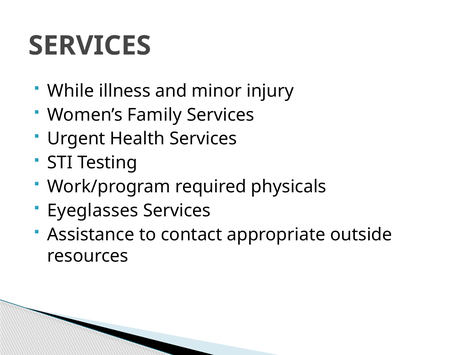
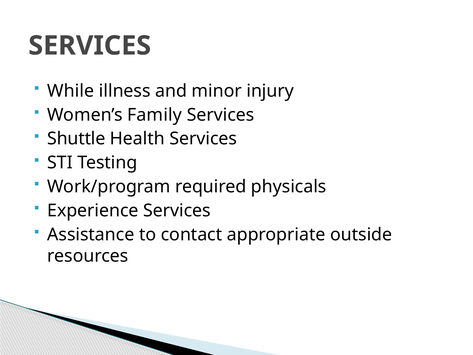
Urgent: Urgent -> Shuttle
Eyeglasses: Eyeglasses -> Experience
